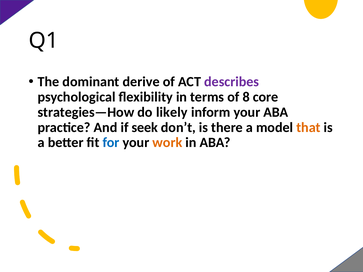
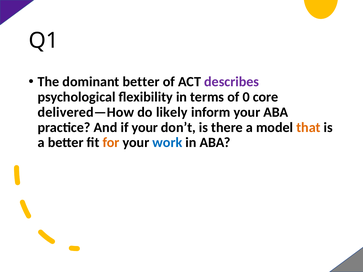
dominant derive: derive -> better
8: 8 -> 0
strategies—How: strategies—How -> delivered—How
if seek: seek -> your
for colour: blue -> orange
work colour: orange -> blue
